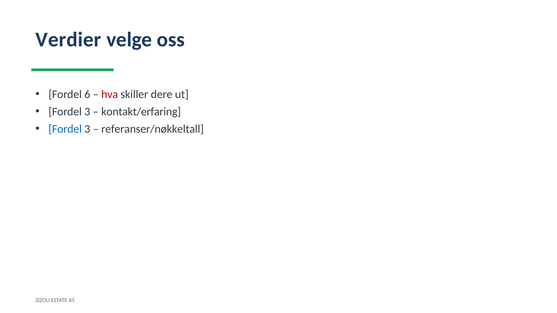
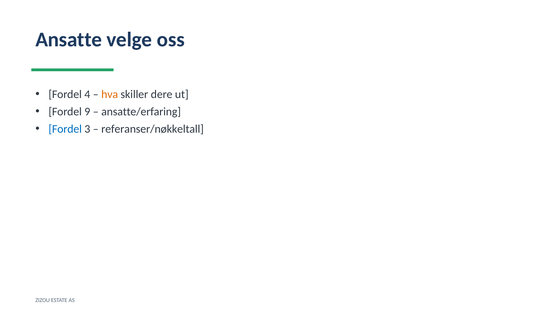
Verdier: Verdier -> Ansatte
6: 6 -> 4
hva colour: red -> orange
3 at (87, 112): 3 -> 9
kontakt/erfaring: kontakt/erfaring -> ansatte/erfaring
